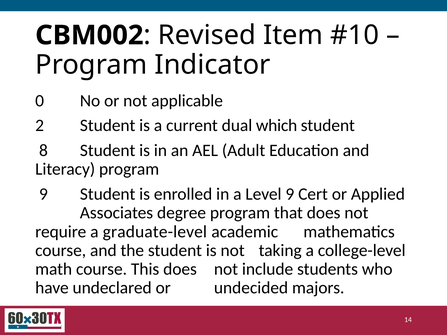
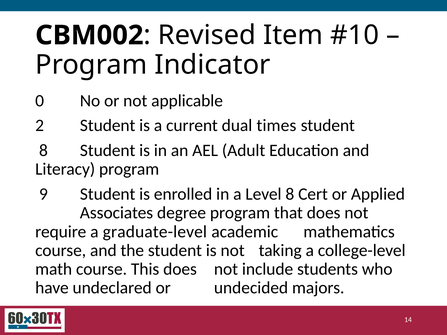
which: which -> times
Level 9: 9 -> 8
